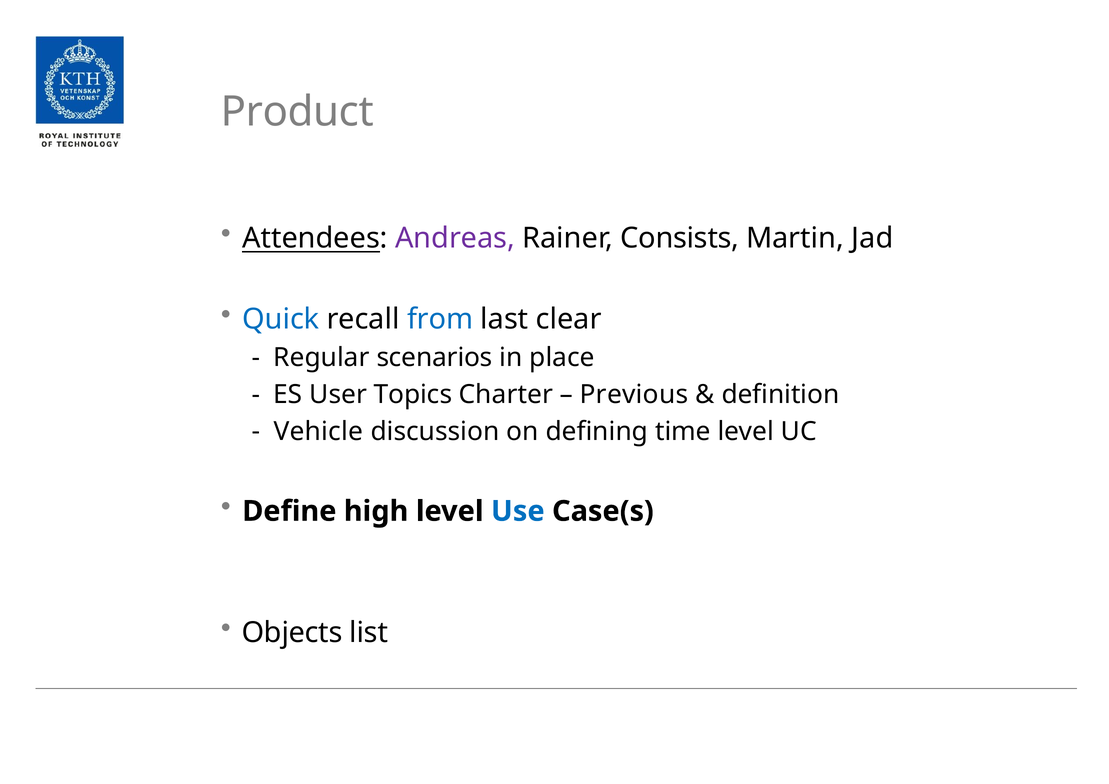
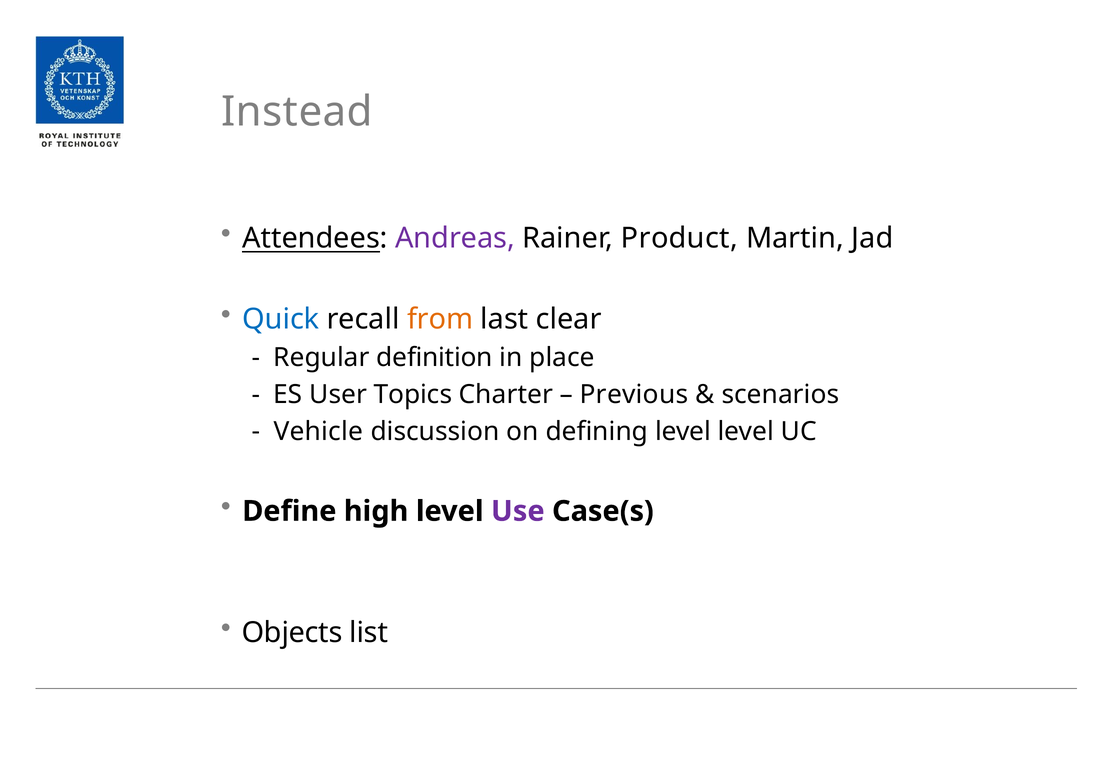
Product: Product -> Instead
Consists: Consists -> Product
from colour: blue -> orange
scenarios: scenarios -> definition
definition: definition -> scenarios
defining time: time -> level
Use colour: blue -> purple
